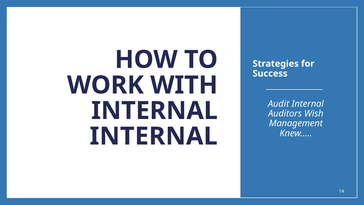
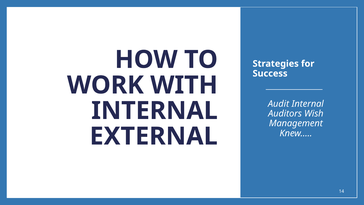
INTERNAL at (154, 136): INTERNAL -> EXTERNAL
